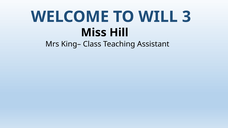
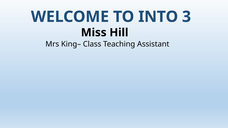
WILL: WILL -> INTO
